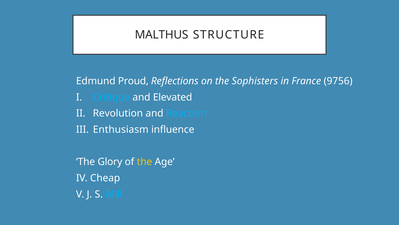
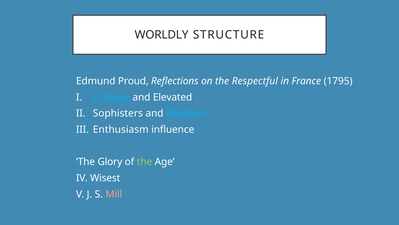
MALTHUS: MALTHUS -> WORLDLY
Sophisters: Sophisters -> Respectful
9756: 9756 -> 1795
Revolution: Revolution -> Sophisters
the at (144, 162) colour: yellow -> light green
Cheap: Cheap -> Wisest
Mill colour: light blue -> pink
